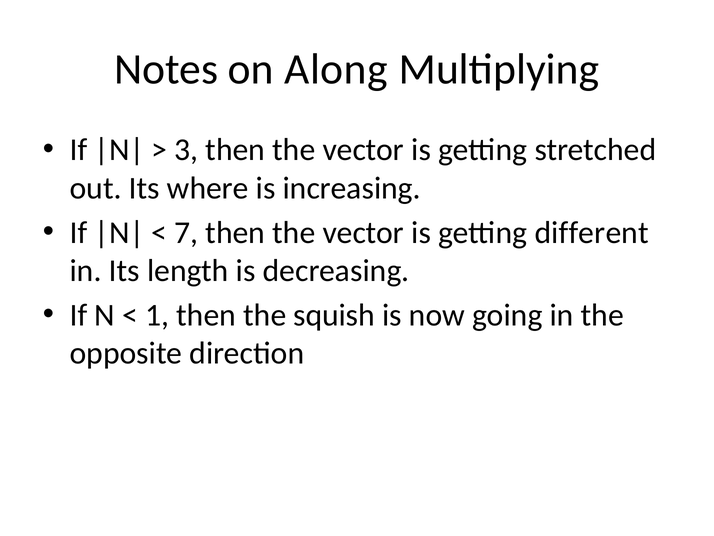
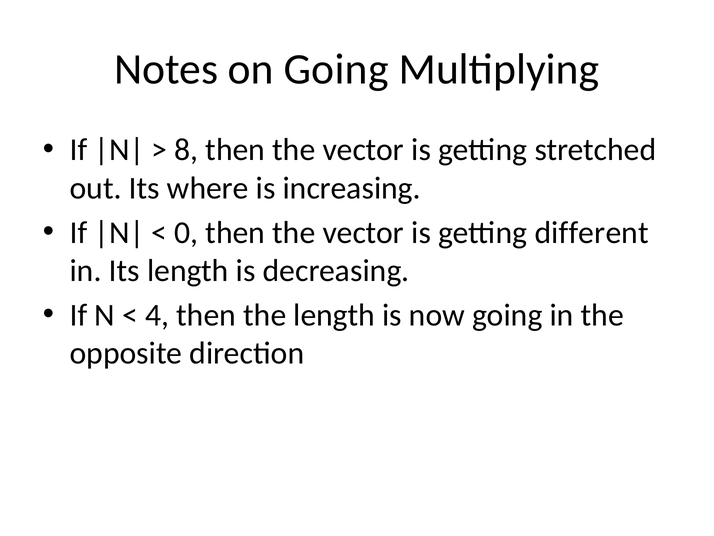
on Along: Along -> Going
3: 3 -> 8
7: 7 -> 0
1: 1 -> 4
the squish: squish -> length
